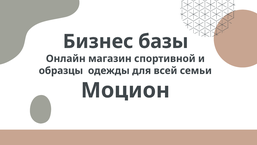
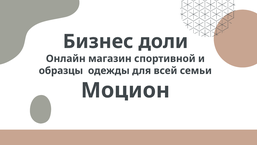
базы: базы -> доли
